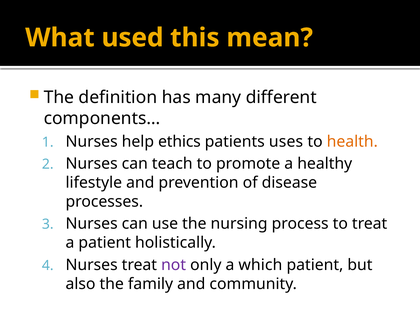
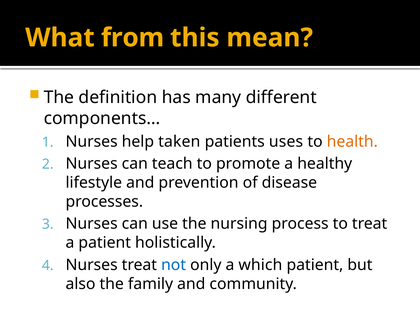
used: used -> from
ethics: ethics -> taken
not colour: purple -> blue
